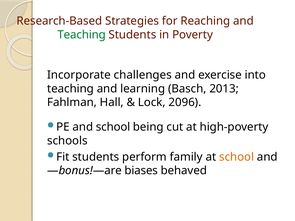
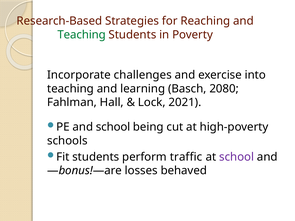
2013: 2013 -> 2080
2096: 2096 -> 2021
family: family -> traffic
school at (237, 157) colour: orange -> purple
biases: biases -> losses
